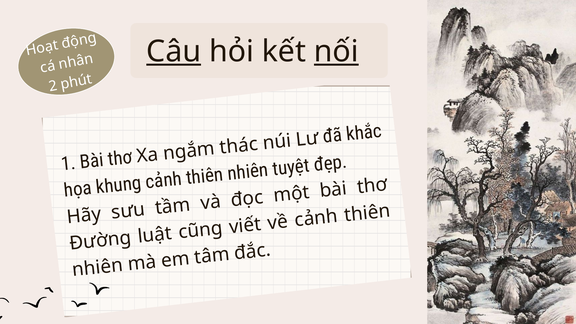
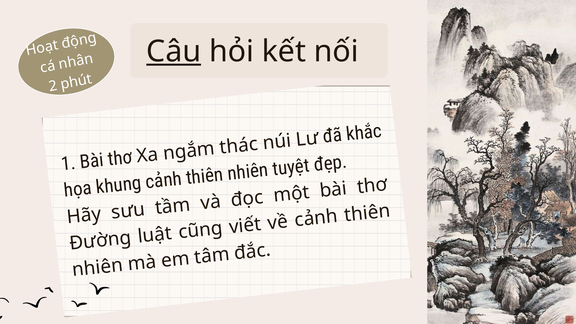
nối underline: present -> none
